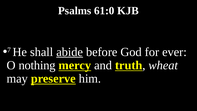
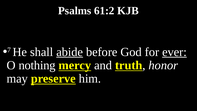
61:0: 61:0 -> 61:2
ever underline: none -> present
wheat: wheat -> honor
